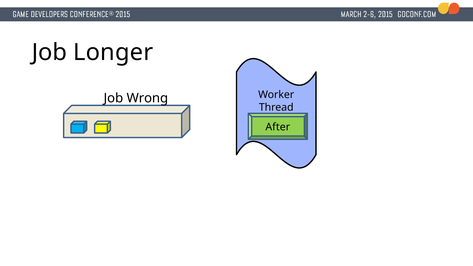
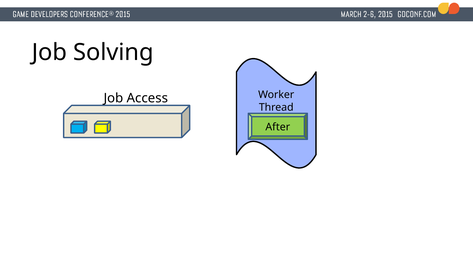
Longer: Longer -> Solving
Wrong: Wrong -> Access
